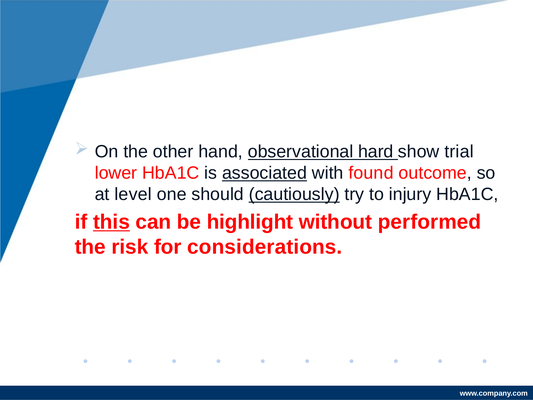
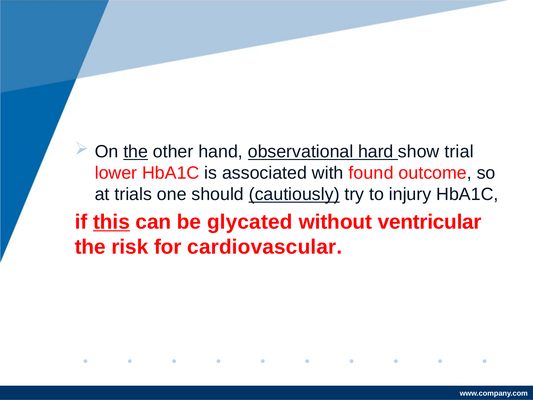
the at (136, 152) underline: none -> present
associated underline: present -> none
level: level -> trials
highlight: highlight -> glycated
performed: performed -> ventricular
considerations: considerations -> cardiovascular
